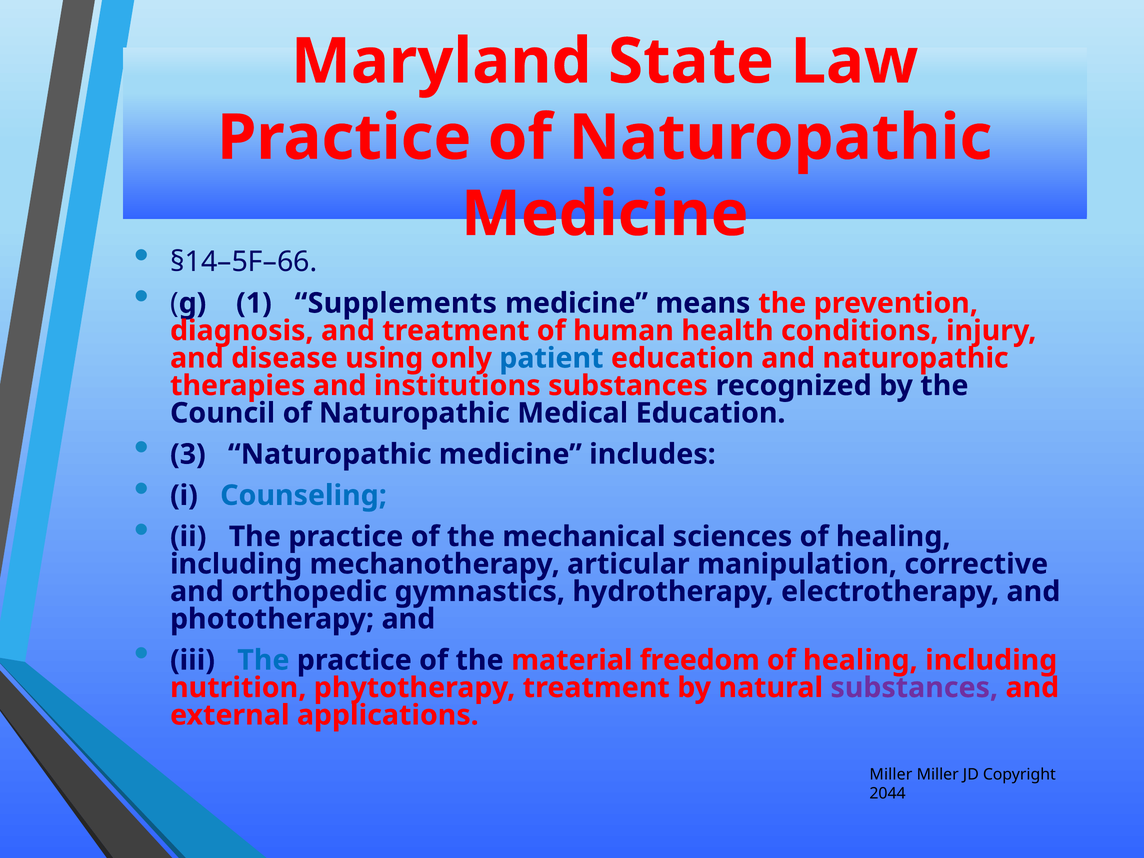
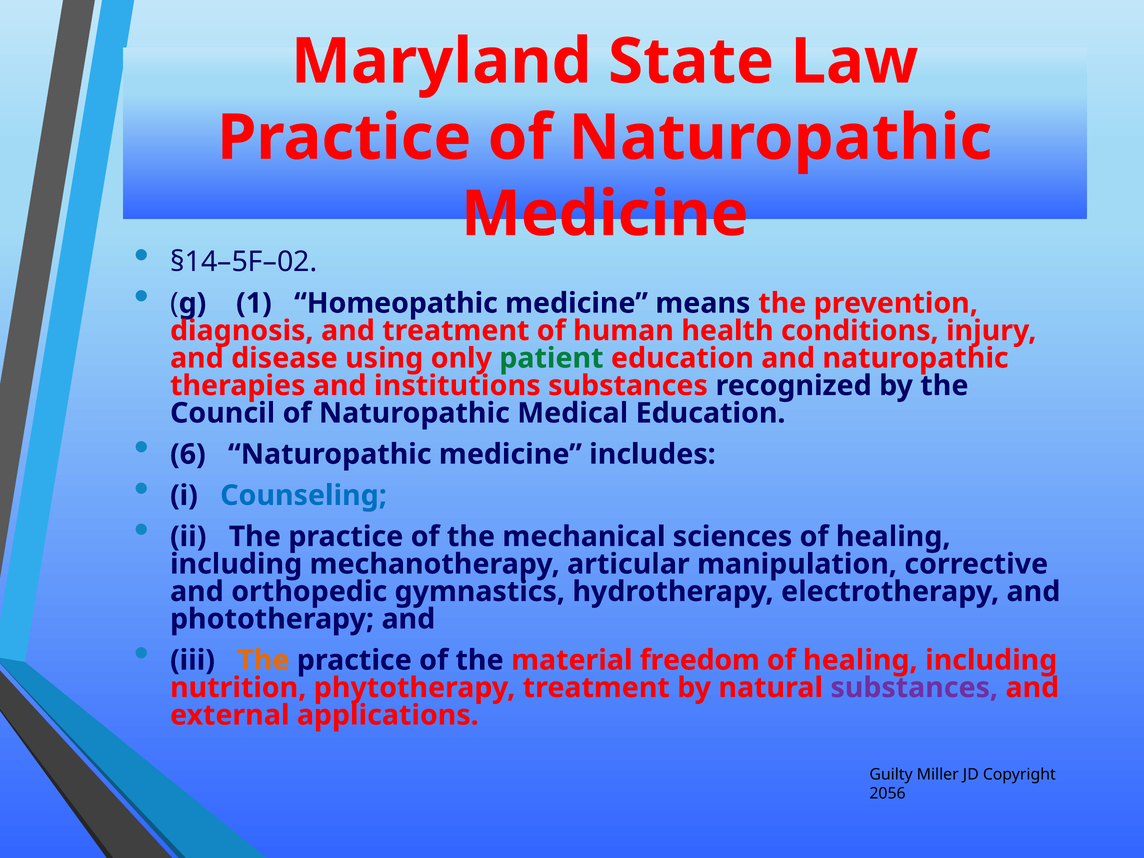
§14–5F–66: §14–5F–66 -> §14–5F–02
Supplements: Supplements -> Homeopathic
patient colour: blue -> green
3: 3 -> 6
The at (263, 660) colour: blue -> orange
Miller at (891, 774): Miller -> Guilty
2044: 2044 -> 2056
